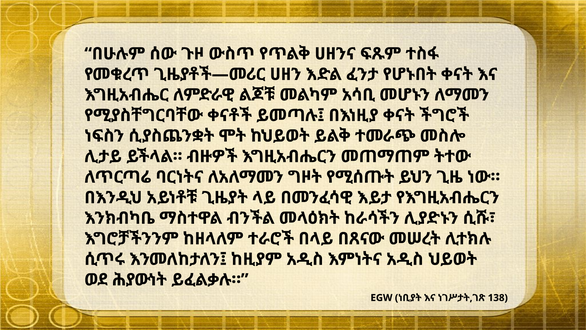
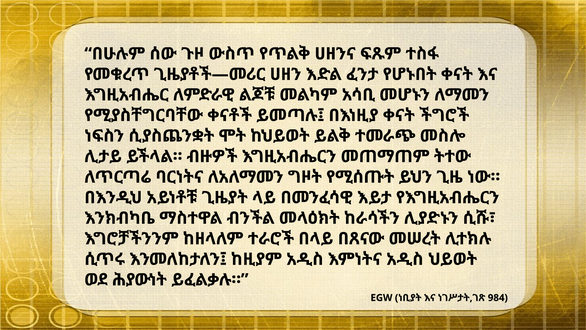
138: 138 -> 984
